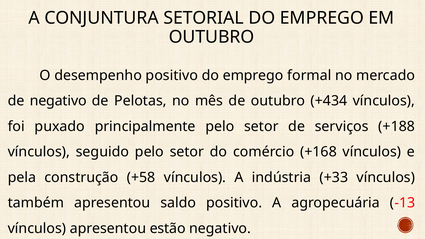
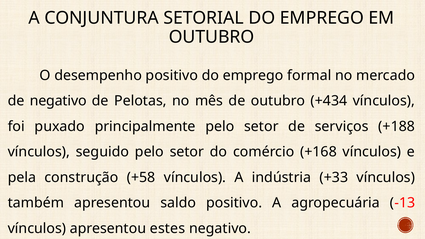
estão: estão -> estes
